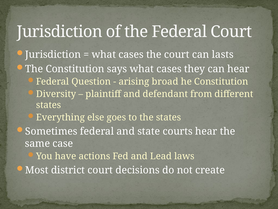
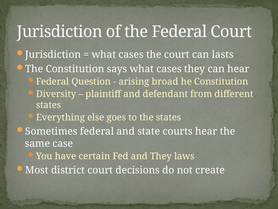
actions: actions -> certain
and Lead: Lead -> They
